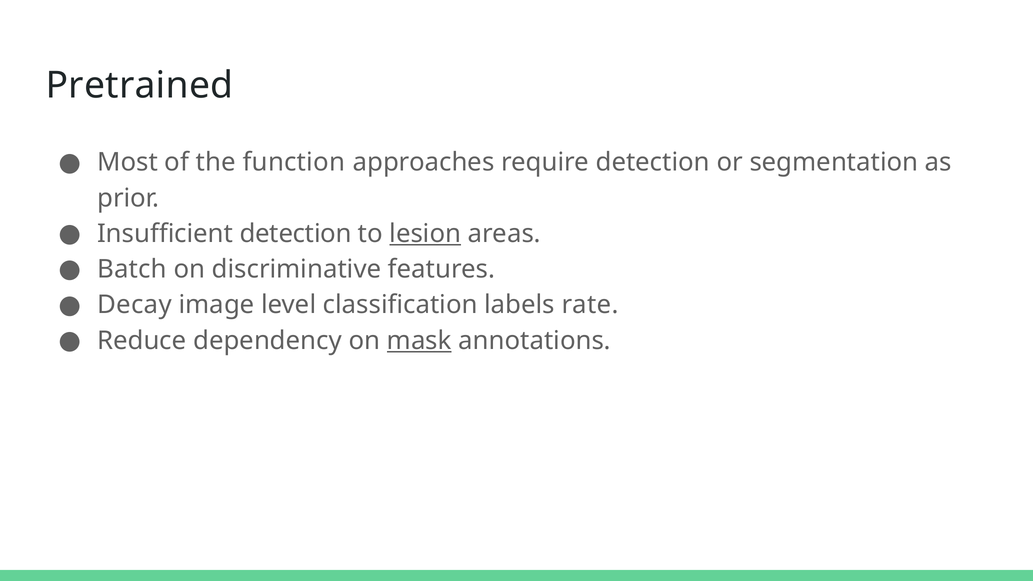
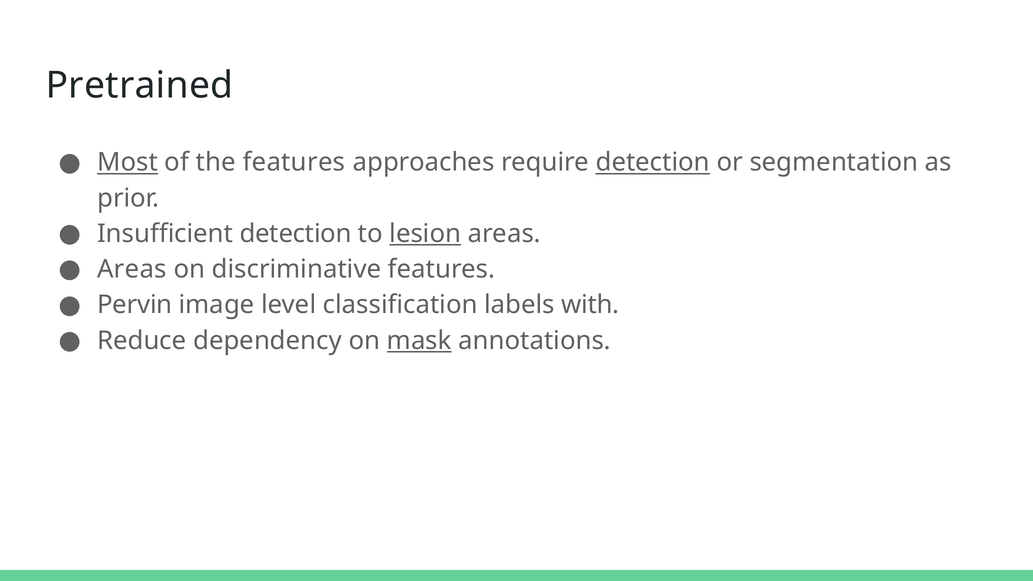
Most underline: none -> present
the function: function -> features
detection at (653, 162) underline: none -> present
Batch at (132, 269): Batch -> Areas
Decay: Decay -> Pervin
rate: rate -> with
